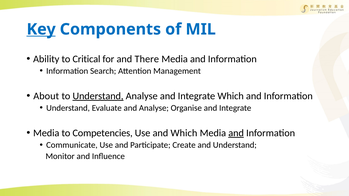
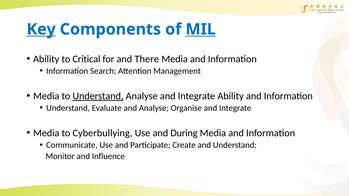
MIL underline: none -> present
About at (46, 96): About -> Media
Integrate Which: Which -> Ability
Competencies: Competencies -> Cyberbullying
and Which: Which -> During
and at (236, 133) underline: present -> none
